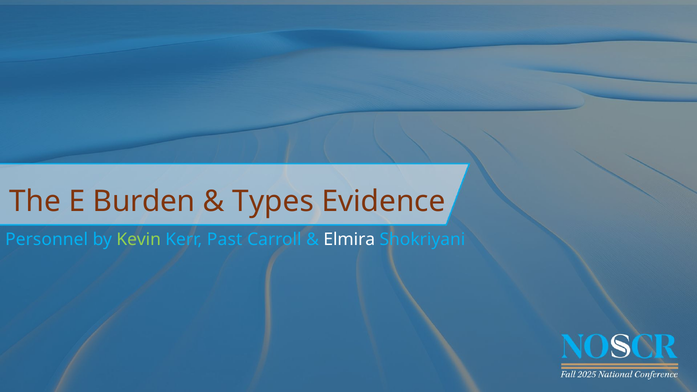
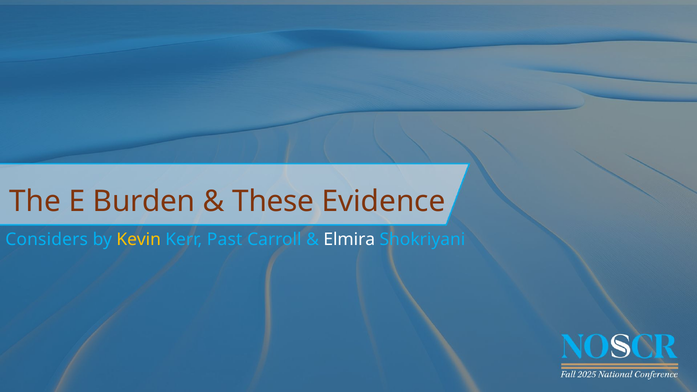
Types: Types -> These
Personnel: Personnel -> Considers
Kevin colour: light green -> yellow
